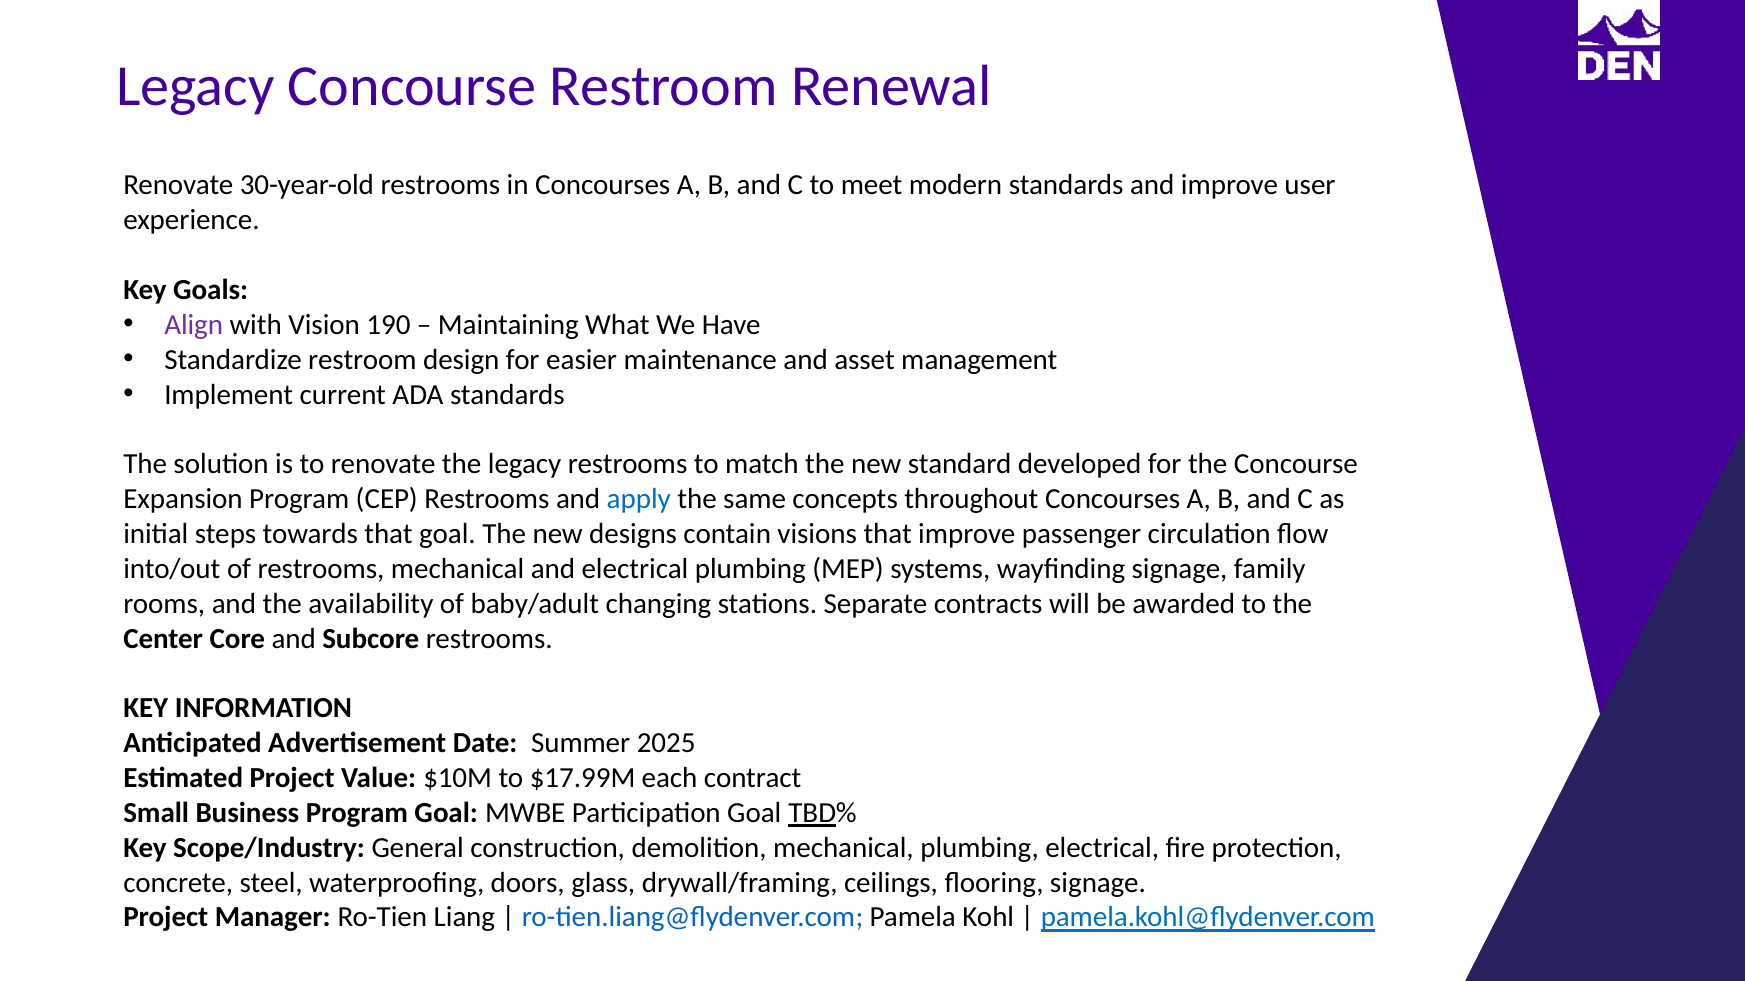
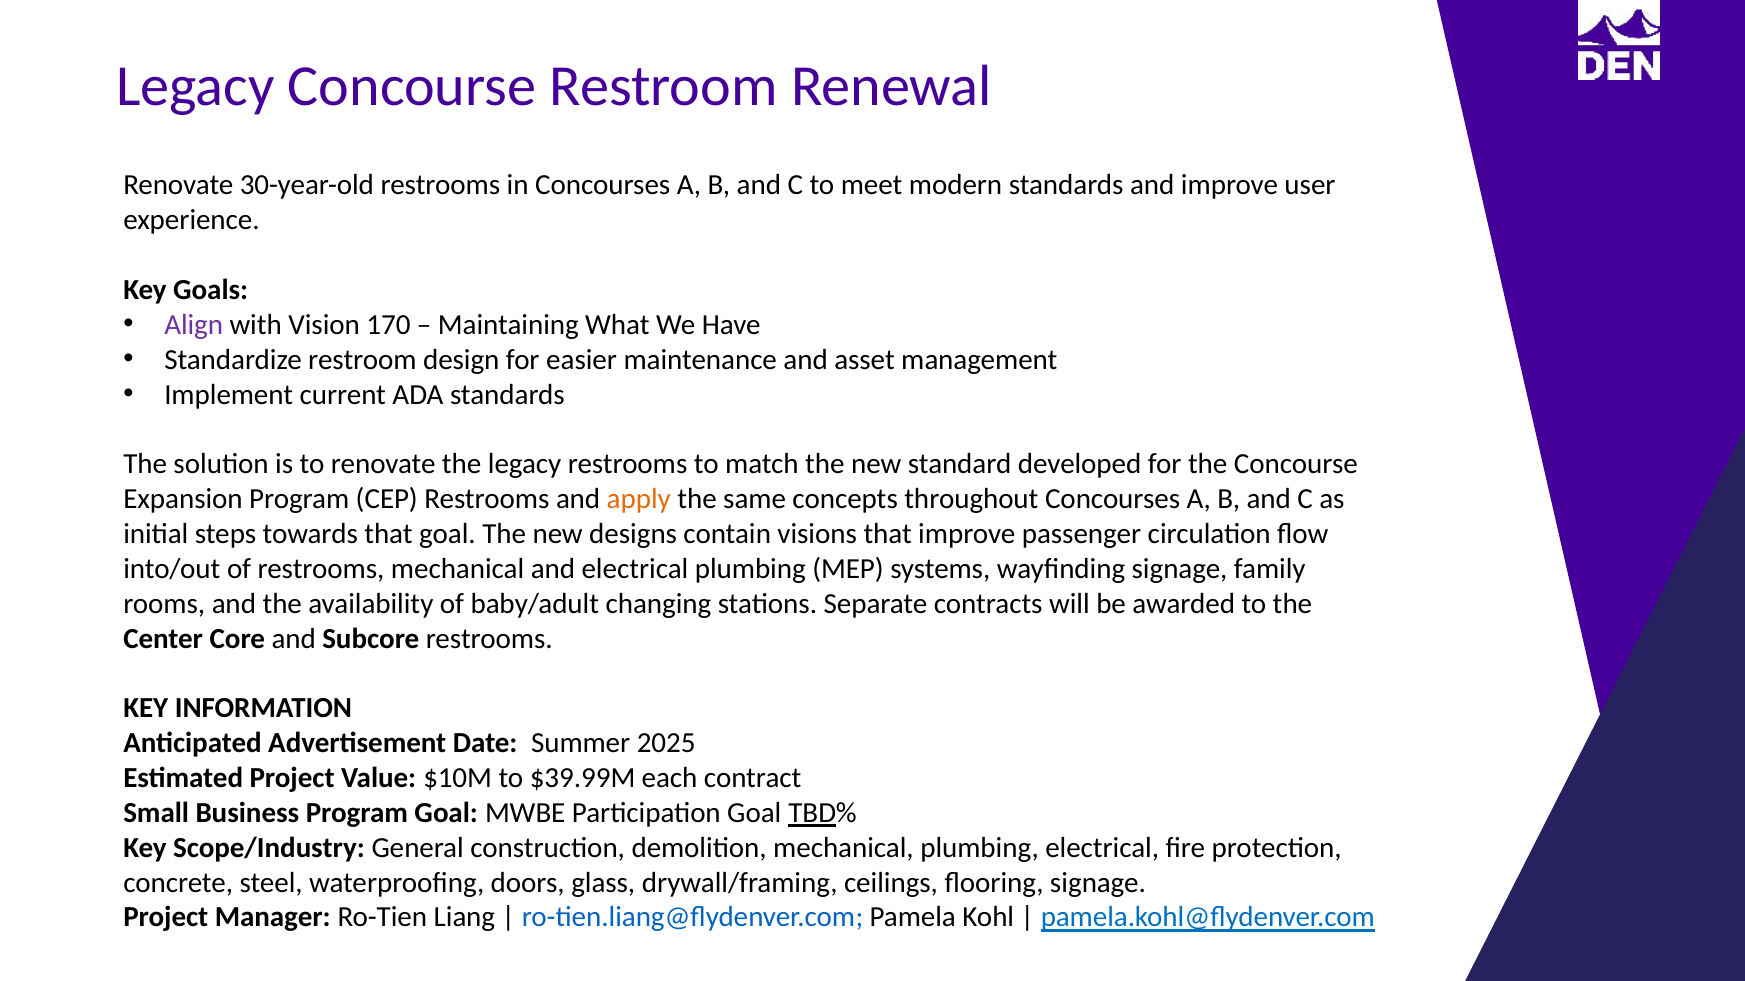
190: 190 -> 170
apply colour: blue -> orange
$17.99M: $17.99M -> $39.99M
